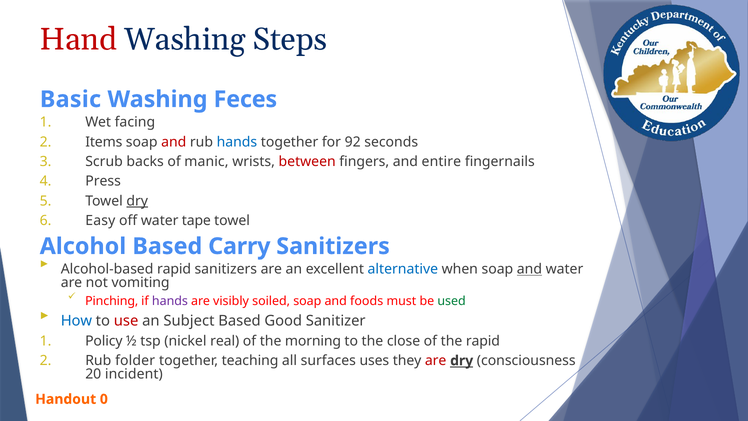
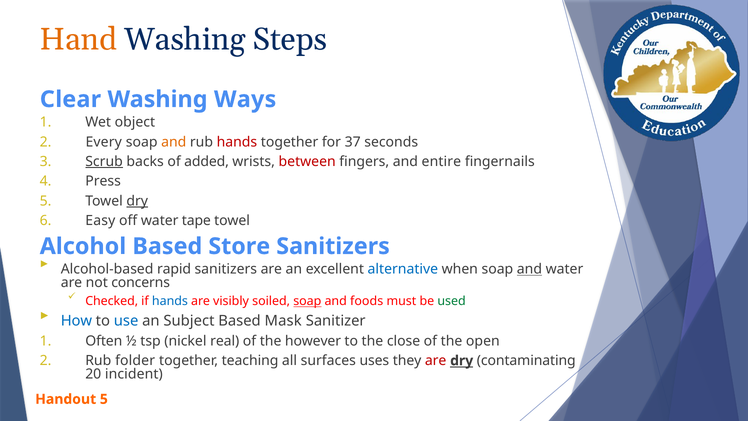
Hand colour: red -> orange
Basic: Basic -> Clear
Feces: Feces -> Ways
facing: facing -> object
Items: Items -> Every
and at (174, 142) colour: red -> orange
hands at (237, 142) colour: blue -> red
92: 92 -> 37
Scrub underline: none -> present
manic: manic -> added
Carry: Carry -> Store
vomiting: vomiting -> concerns
Pinching: Pinching -> Checked
hands at (170, 301) colour: purple -> blue
soap at (307, 301) underline: none -> present
use colour: red -> blue
Good: Good -> Mask
Policy: Policy -> Often
morning: morning -> however
the rapid: rapid -> open
consciousness: consciousness -> contaminating
Handout 0: 0 -> 5
